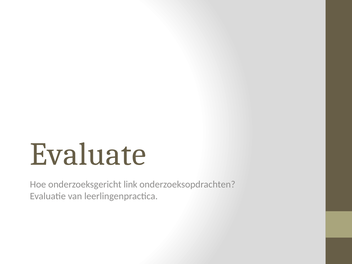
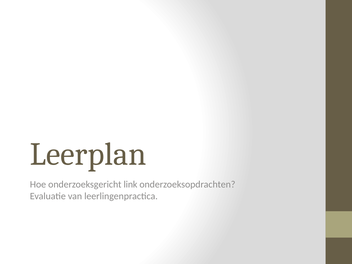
Evaluate: Evaluate -> Leerplan
